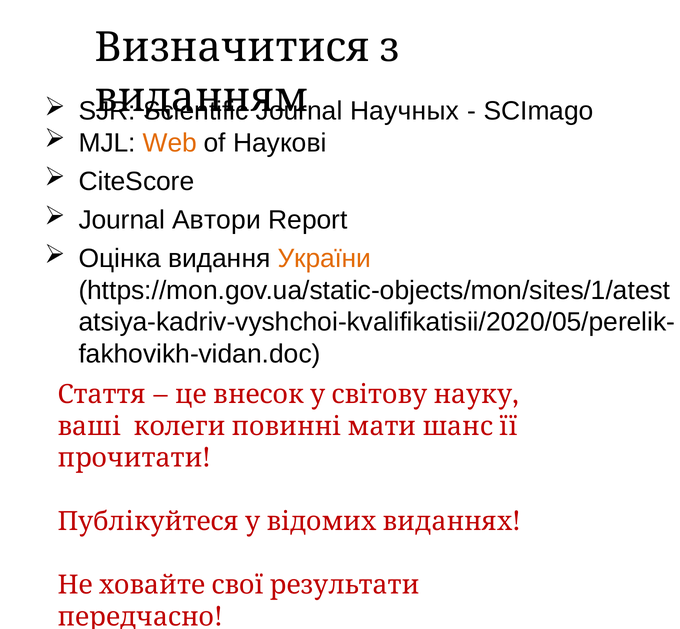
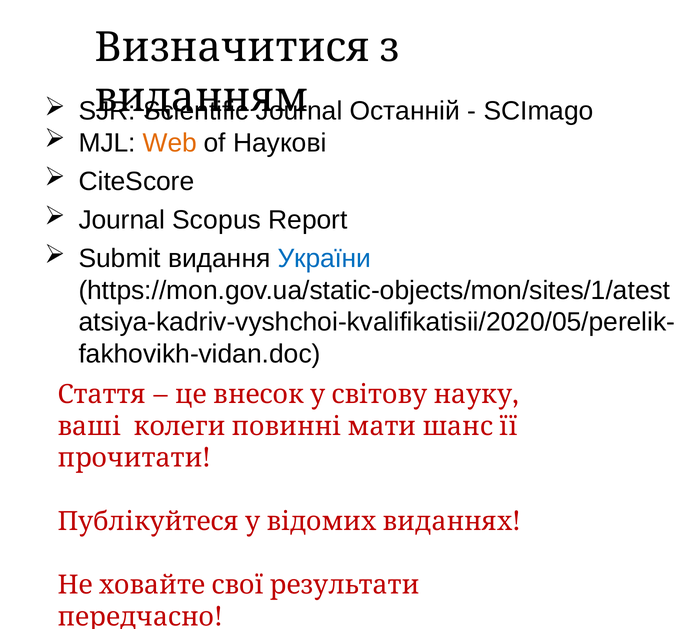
Научных: Научных -> Останній
Автори: Автори -> Scopus
Оцінка: Оцінка -> Submit
України colour: orange -> blue
